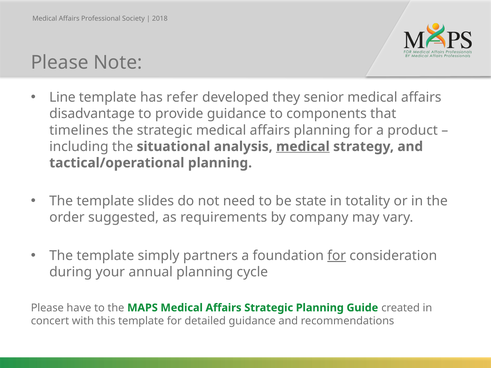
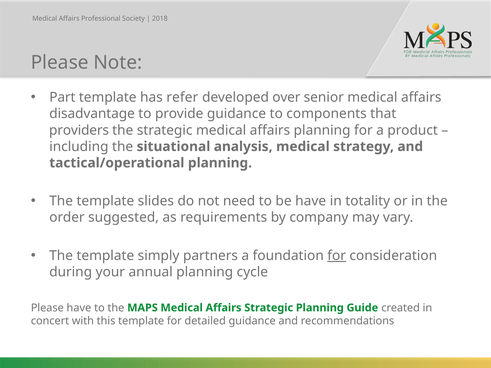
Line: Line -> Part
they: they -> over
timelines: timelines -> providers
medical at (303, 147) underline: present -> none
be state: state -> have
